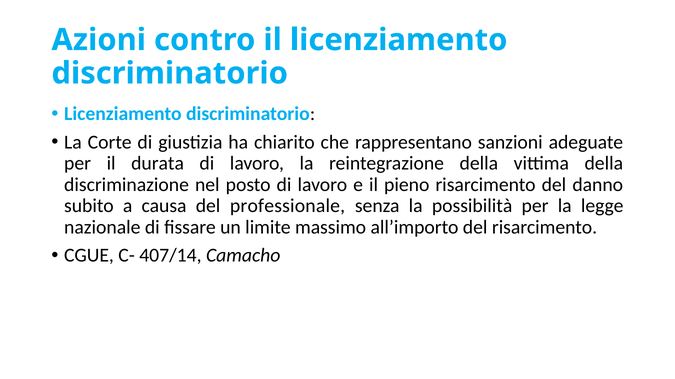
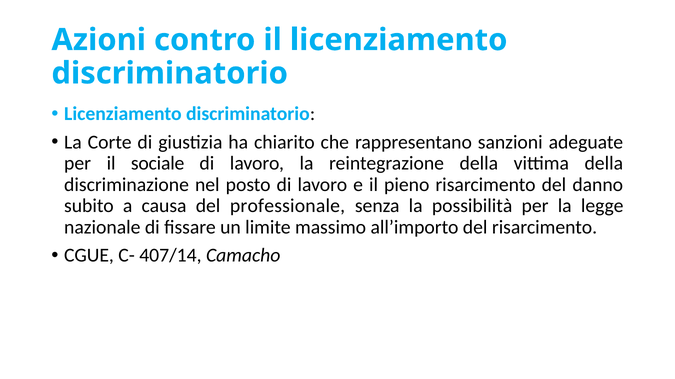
durata: durata -> sociale
